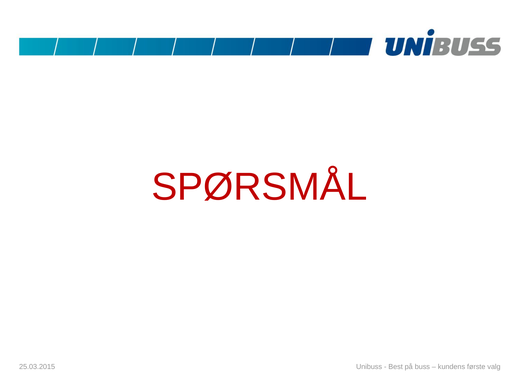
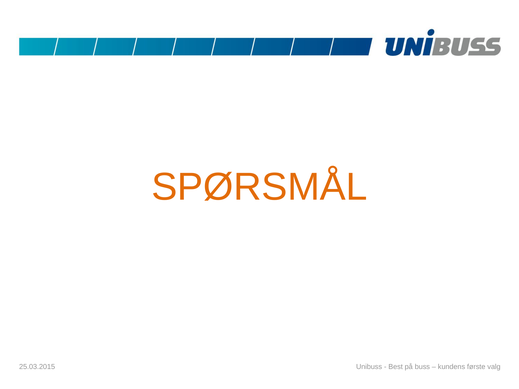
SPØRSMÅL colour: red -> orange
